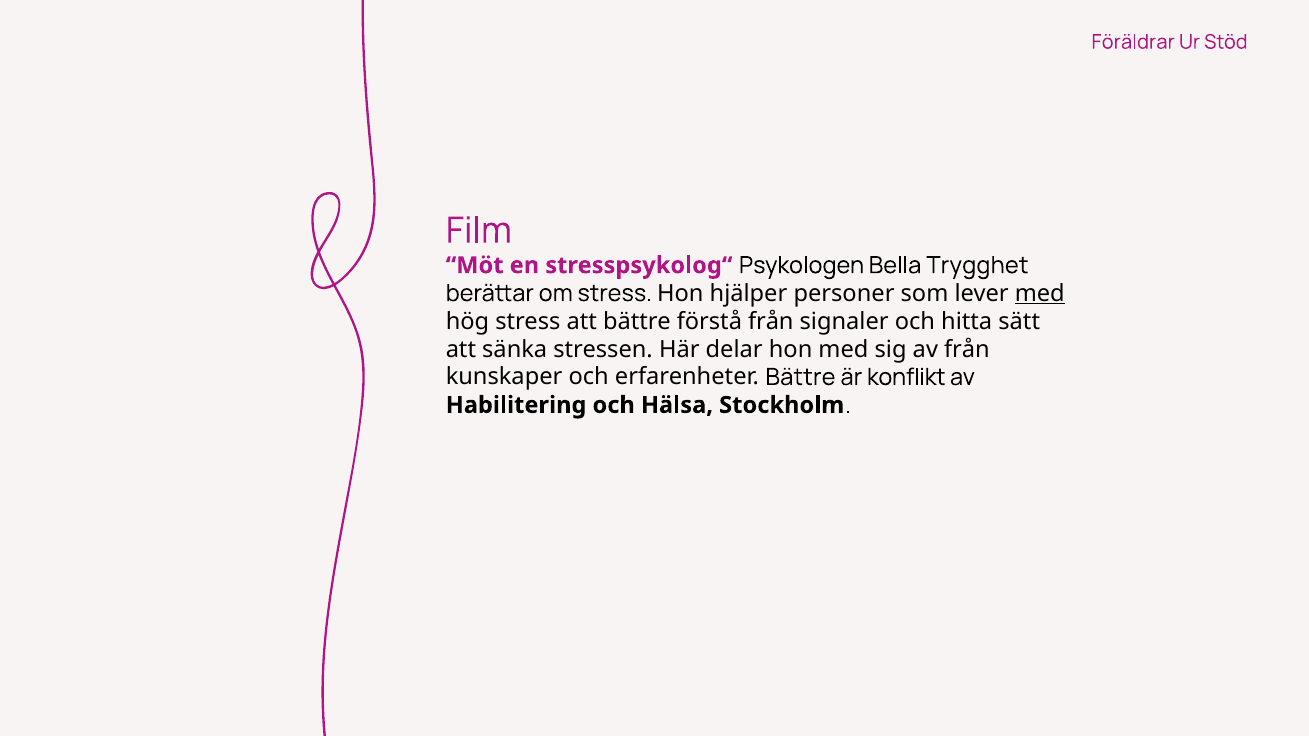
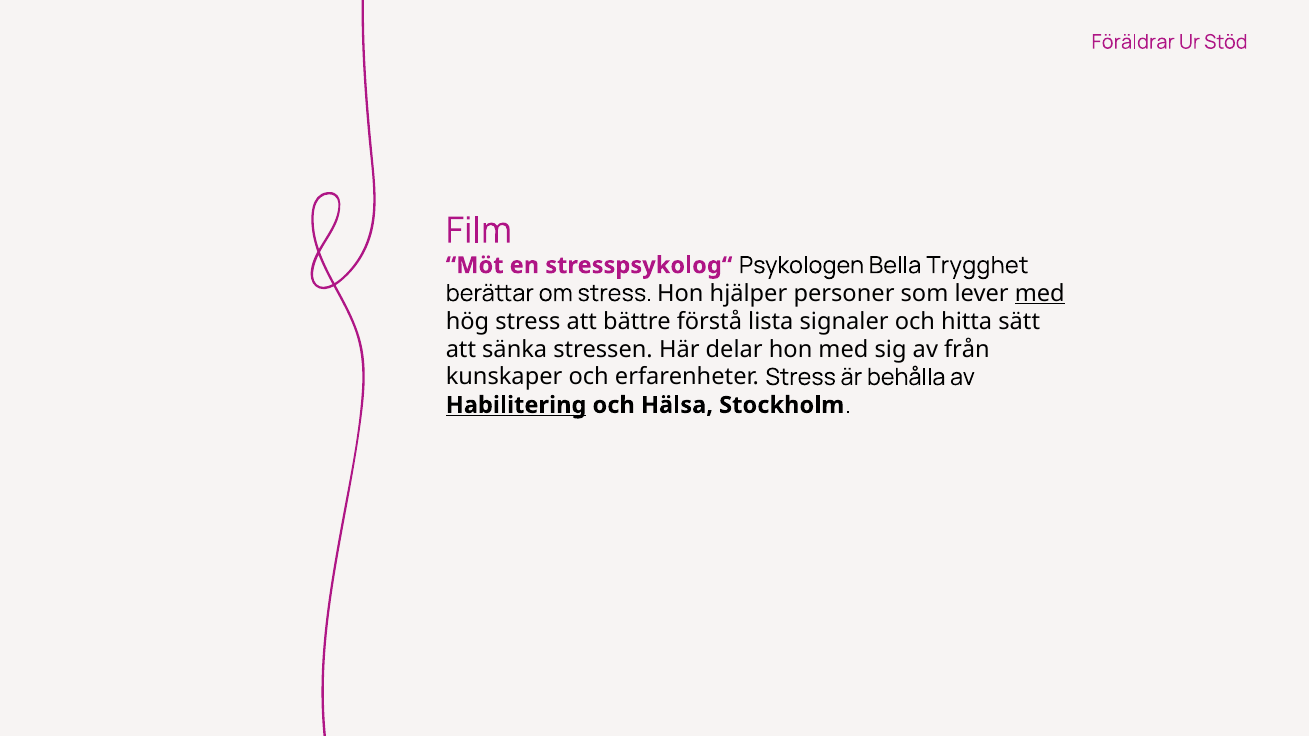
förstå från: från -> lista
erfarenheter Bättre: Bättre -> Stress
konflikt: konflikt -> behålla
Habilitering underline: none -> present
